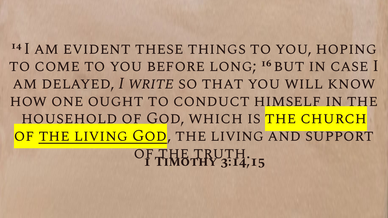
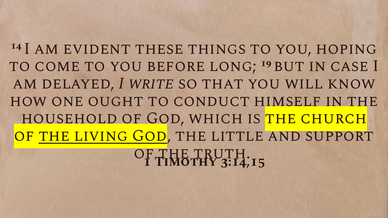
16: 16 -> 19
God the living: living -> little
